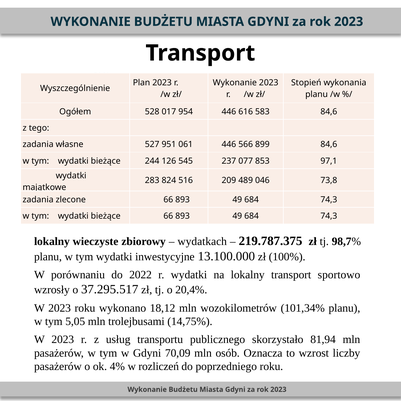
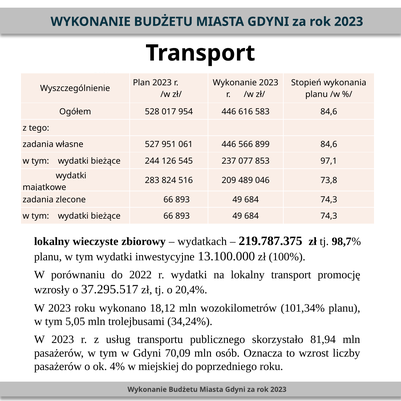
sportowo: sportowo -> promocję
14,75%: 14,75% -> 34,24%
rozliczeń: rozliczeń -> miejskiej
